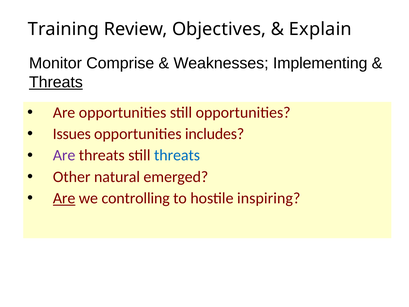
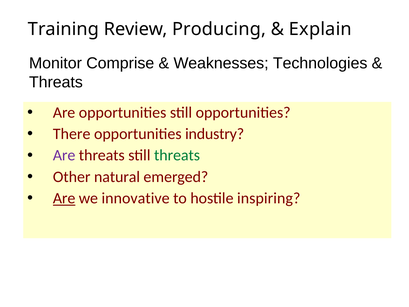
Objectives: Objectives -> Producing
Implementing: Implementing -> Technologies
Threats at (56, 82) underline: present -> none
Issues: Issues -> There
includes: includes -> industry
threats at (177, 155) colour: blue -> green
controlling: controlling -> innovative
